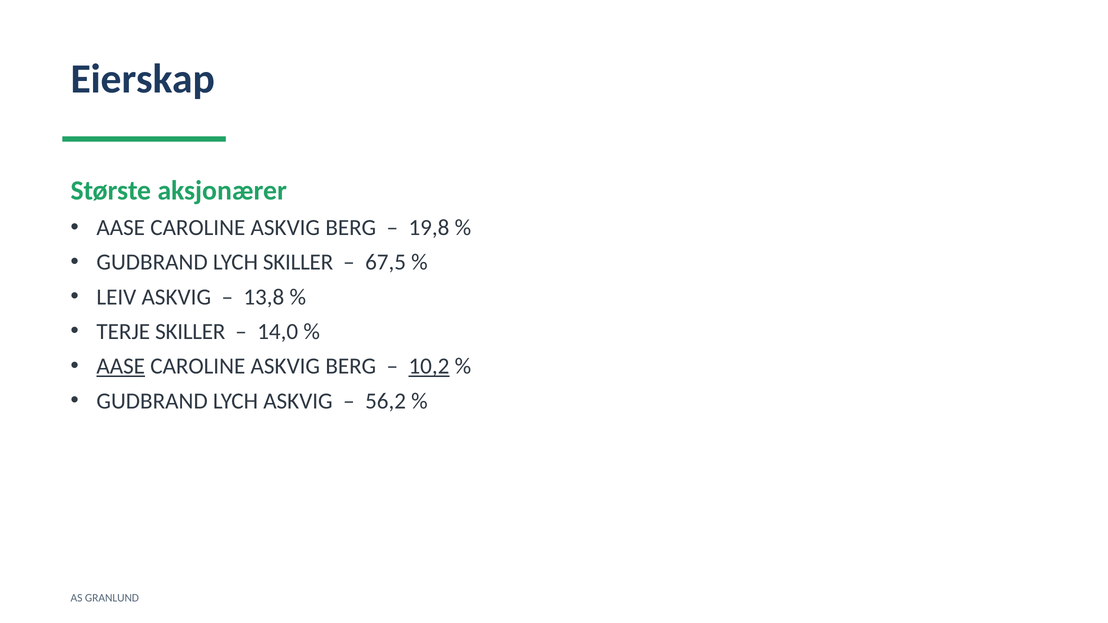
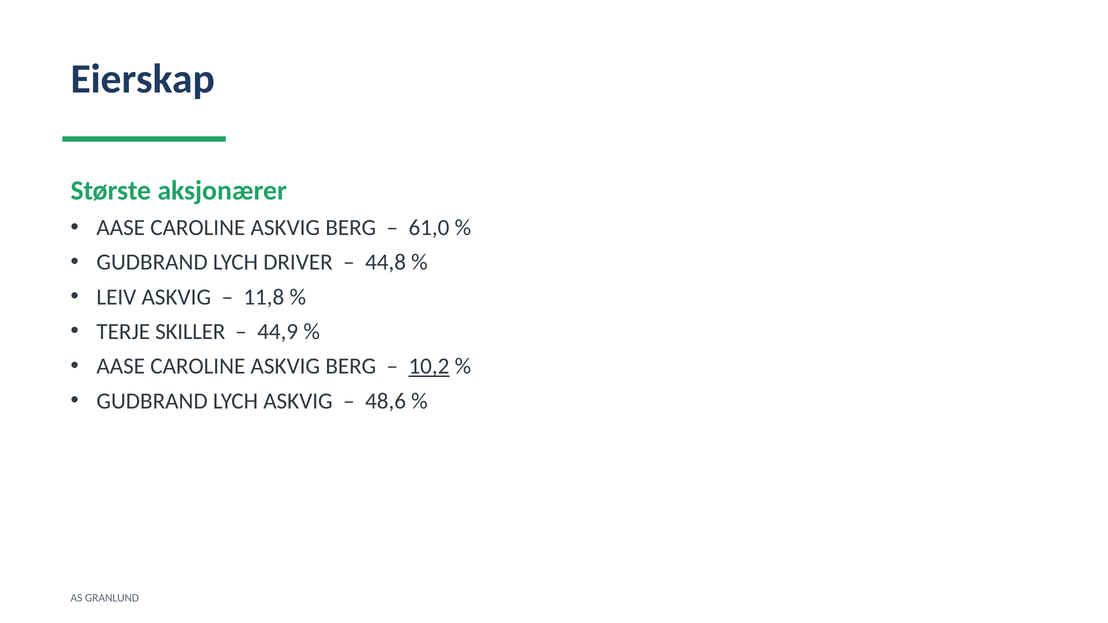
19,8: 19,8 -> 61,0
LYCH SKILLER: SKILLER -> DRIVER
67,5: 67,5 -> 44,8
13,8: 13,8 -> 11,8
14,0: 14,0 -> 44,9
AASE at (121, 366) underline: present -> none
56,2: 56,2 -> 48,6
